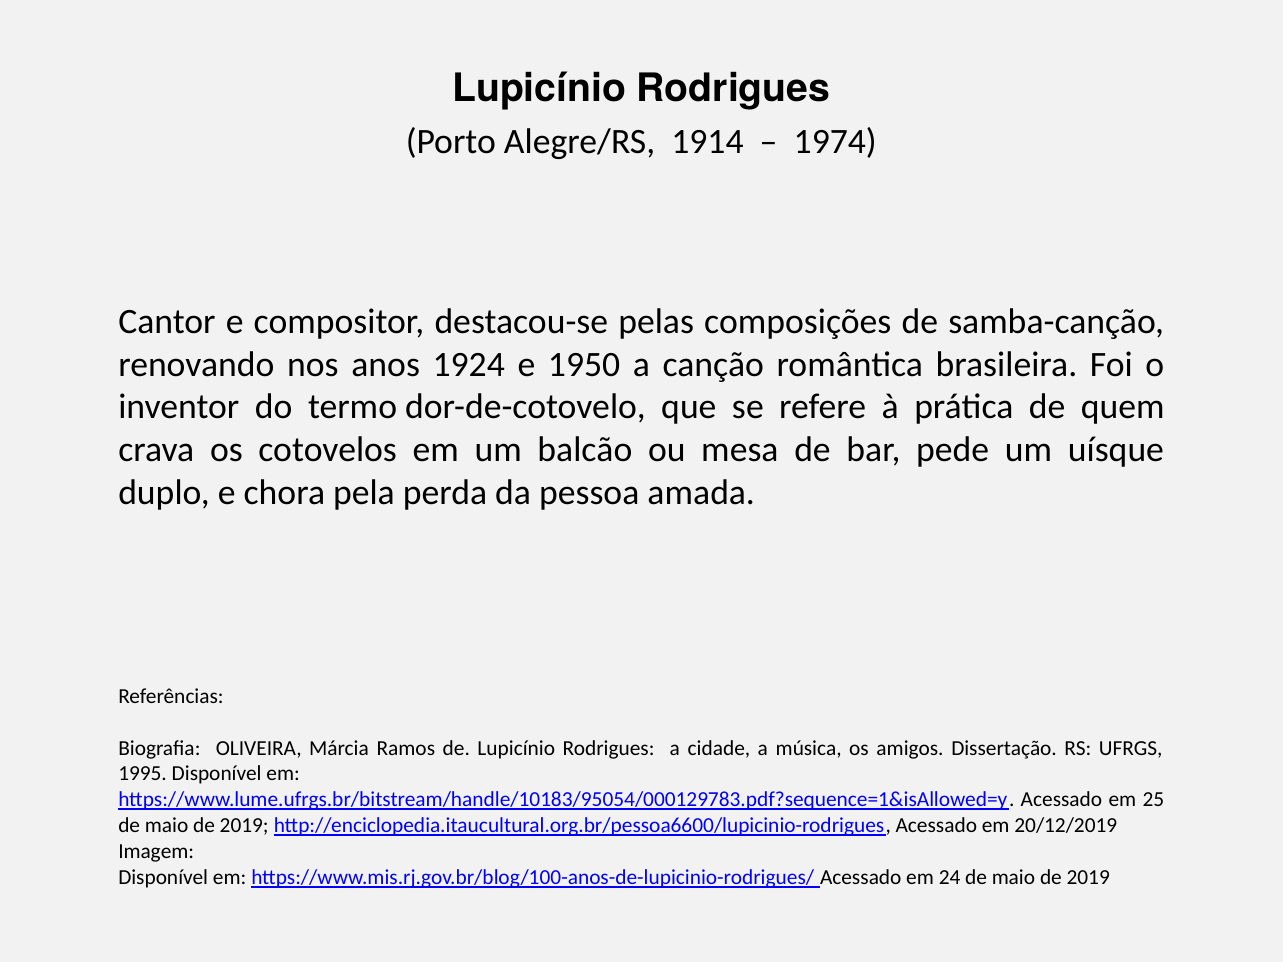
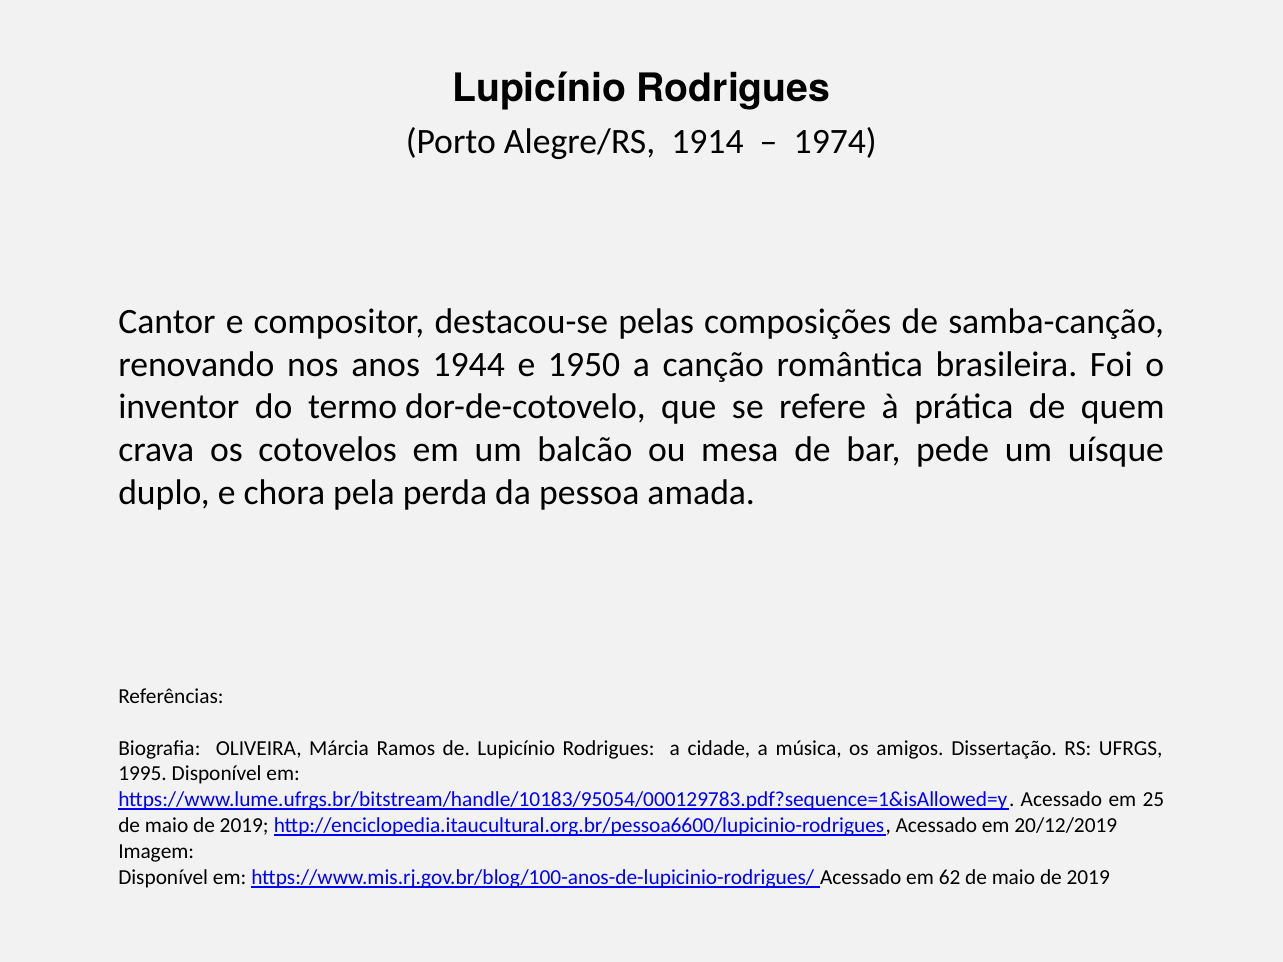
1924: 1924 -> 1944
24: 24 -> 62
